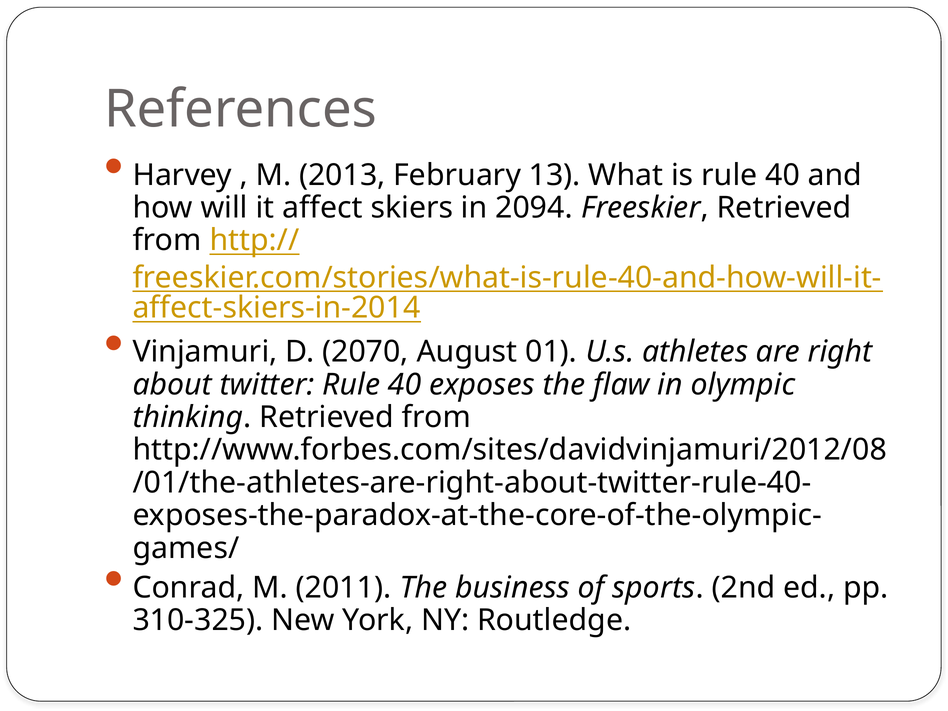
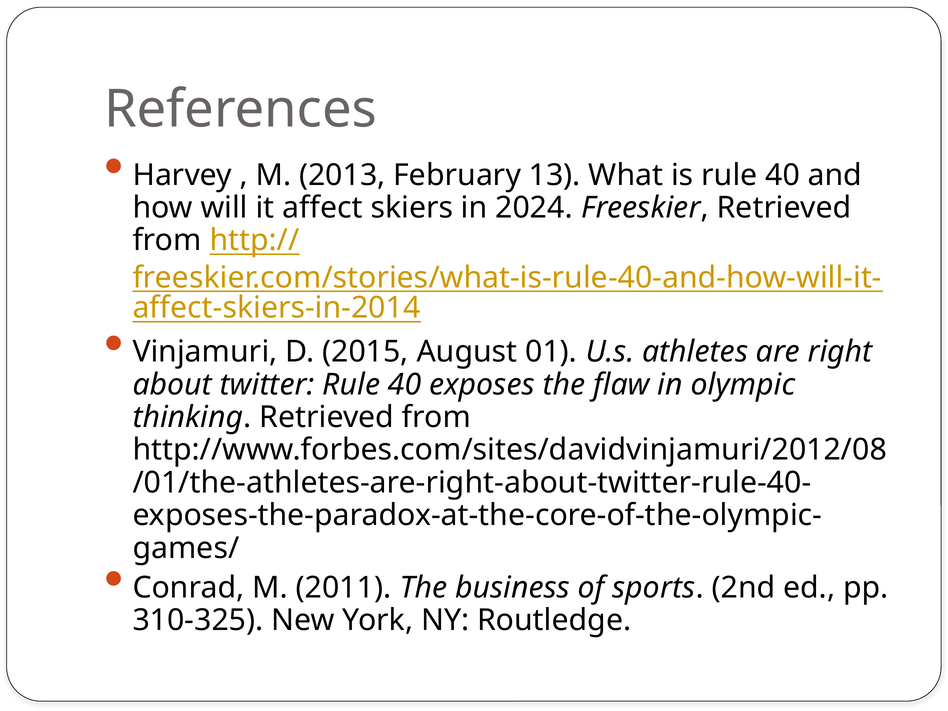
2094: 2094 -> 2024
2070: 2070 -> 2015
